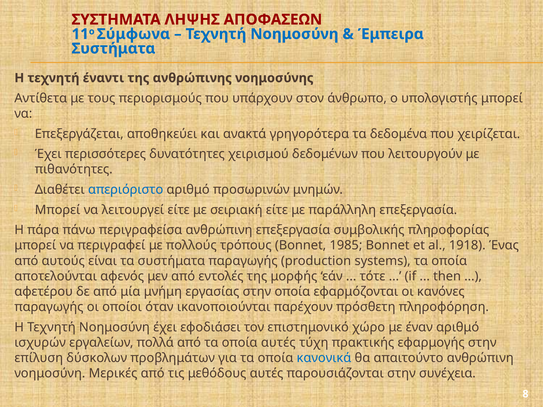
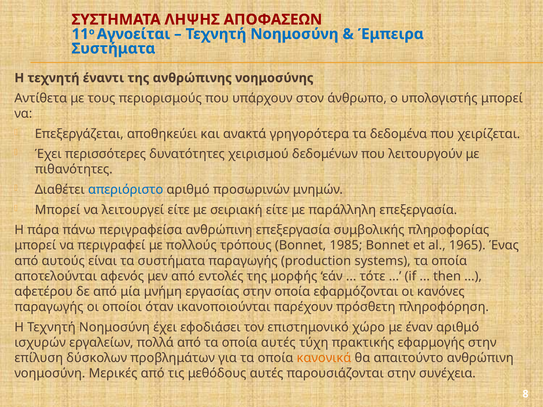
Σύμφωνα: Σύμφωνα -> Αγνοείται
1918: 1918 -> 1965
κανονικά colour: blue -> orange
